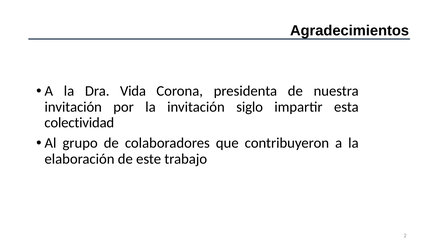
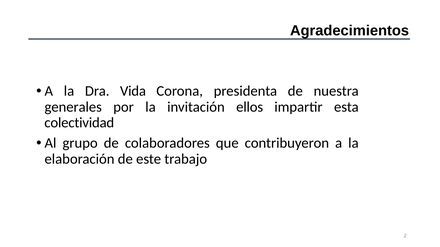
invitación at (73, 107): invitación -> generales
siglo: siglo -> ellos
